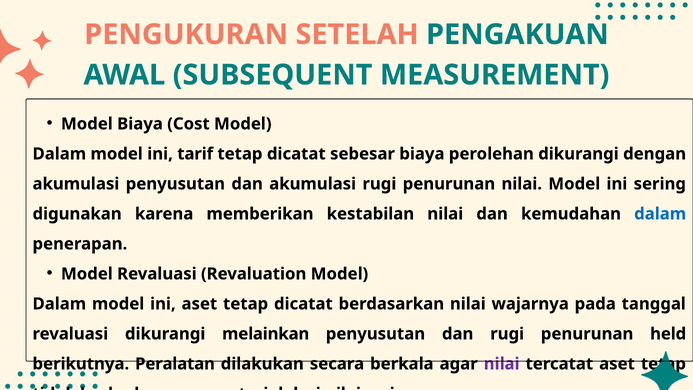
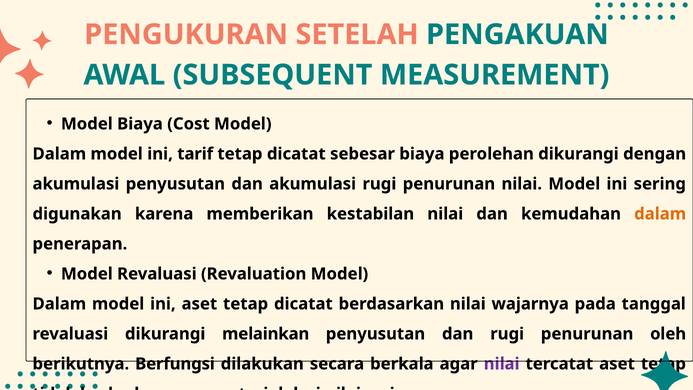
dalam at (660, 214) colour: blue -> orange
held: held -> oleh
Peralatan: Peralatan -> Berfungsi
